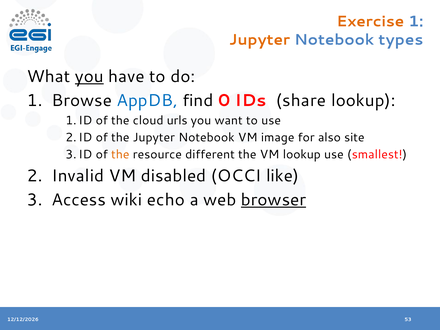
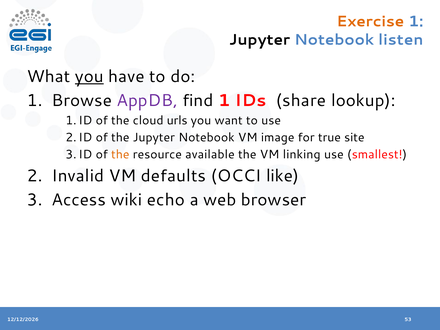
Jupyter at (260, 40) colour: orange -> black
types: types -> listen
AppDB colour: blue -> purple
find 0: 0 -> 1
also: also -> true
different: different -> available
VM lookup: lookup -> linking
disabled: disabled -> defaults
browser underline: present -> none
